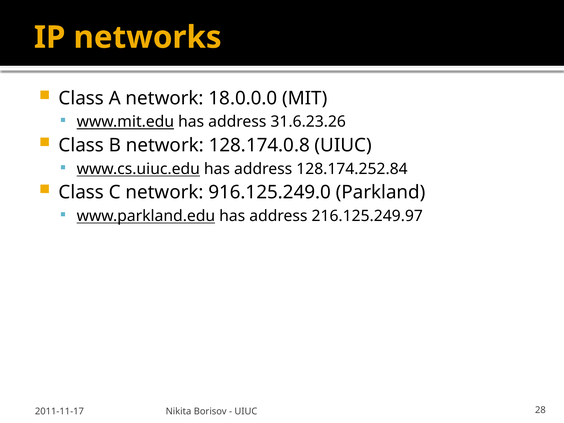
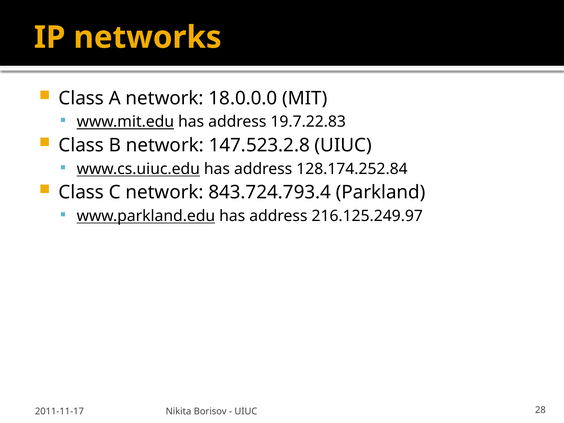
31.6.23.26: 31.6.23.26 -> 19.7.22.83
128.174.0.8: 128.174.0.8 -> 147.523.2.8
916.125.249.0: 916.125.249.0 -> 843.724.793.4
